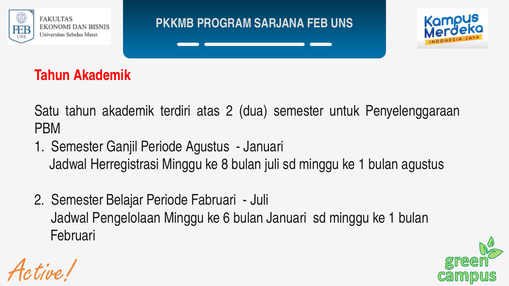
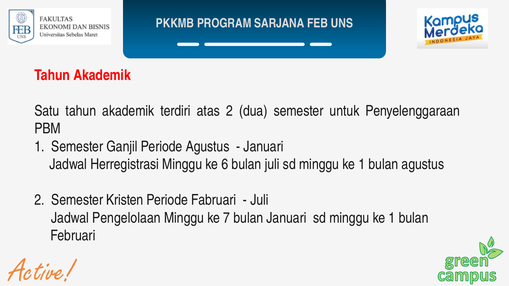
8: 8 -> 6
Belajar: Belajar -> Kristen
6: 6 -> 7
